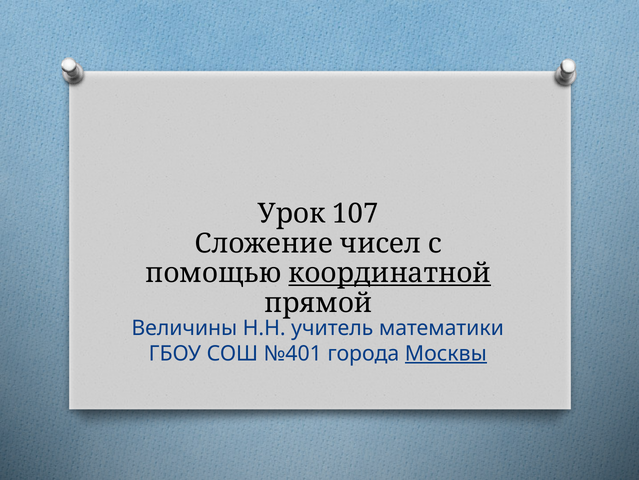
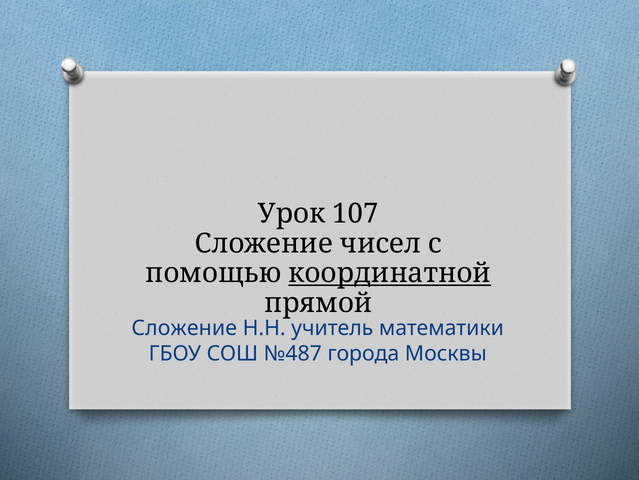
Величины at (184, 328): Величины -> Сложение
№401: №401 -> №487
Москвы underline: present -> none
